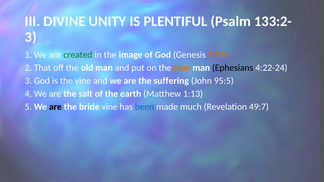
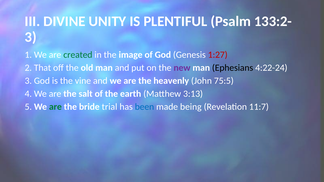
1:27 colour: orange -> red
new colour: orange -> purple
suffering: suffering -> heavenly
95:5: 95:5 -> 75:5
1:13: 1:13 -> 3:13
are at (55, 107) colour: black -> green
bride vine: vine -> trial
much: much -> being
49:7: 49:7 -> 11:7
